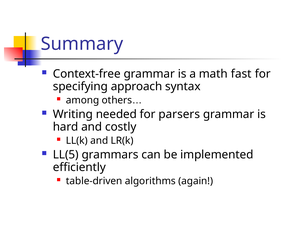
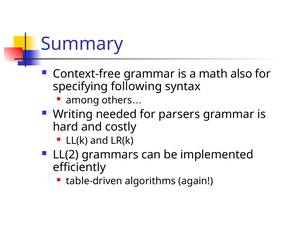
fast: fast -> also
approach: approach -> following
LL(5: LL(5 -> LL(2
